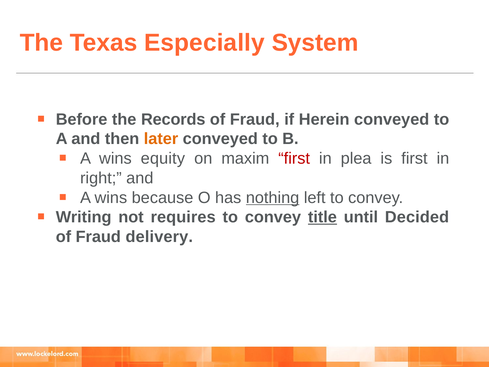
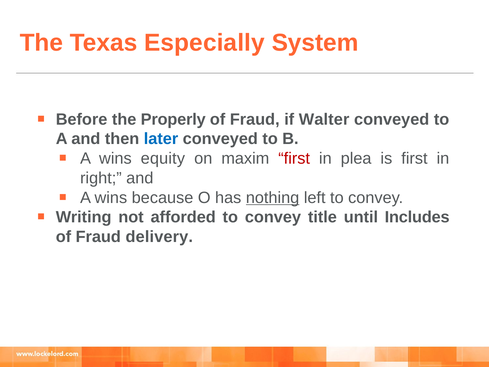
Records: Records -> Properly
Herein: Herein -> Walter
later colour: orange -> blue
requires: requires -> afforded
title underline: present -> none
Decided: Decided -> Includes
